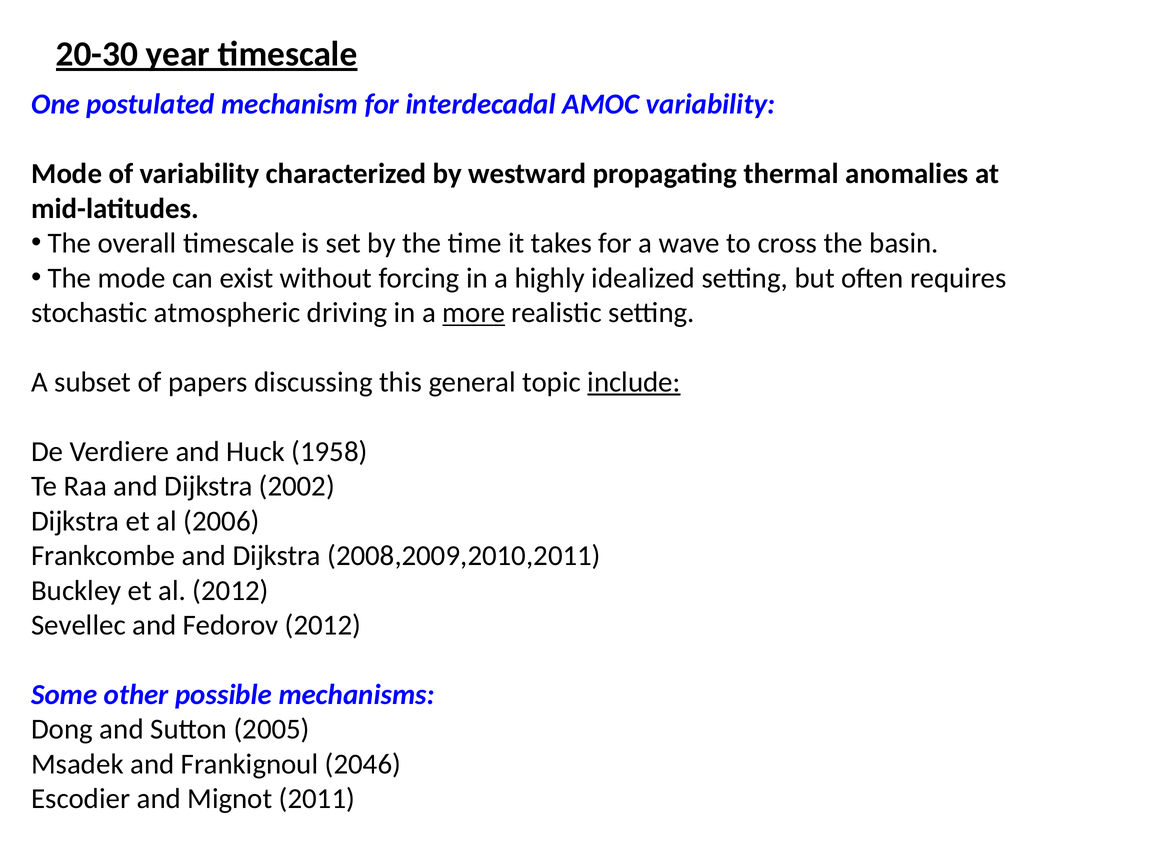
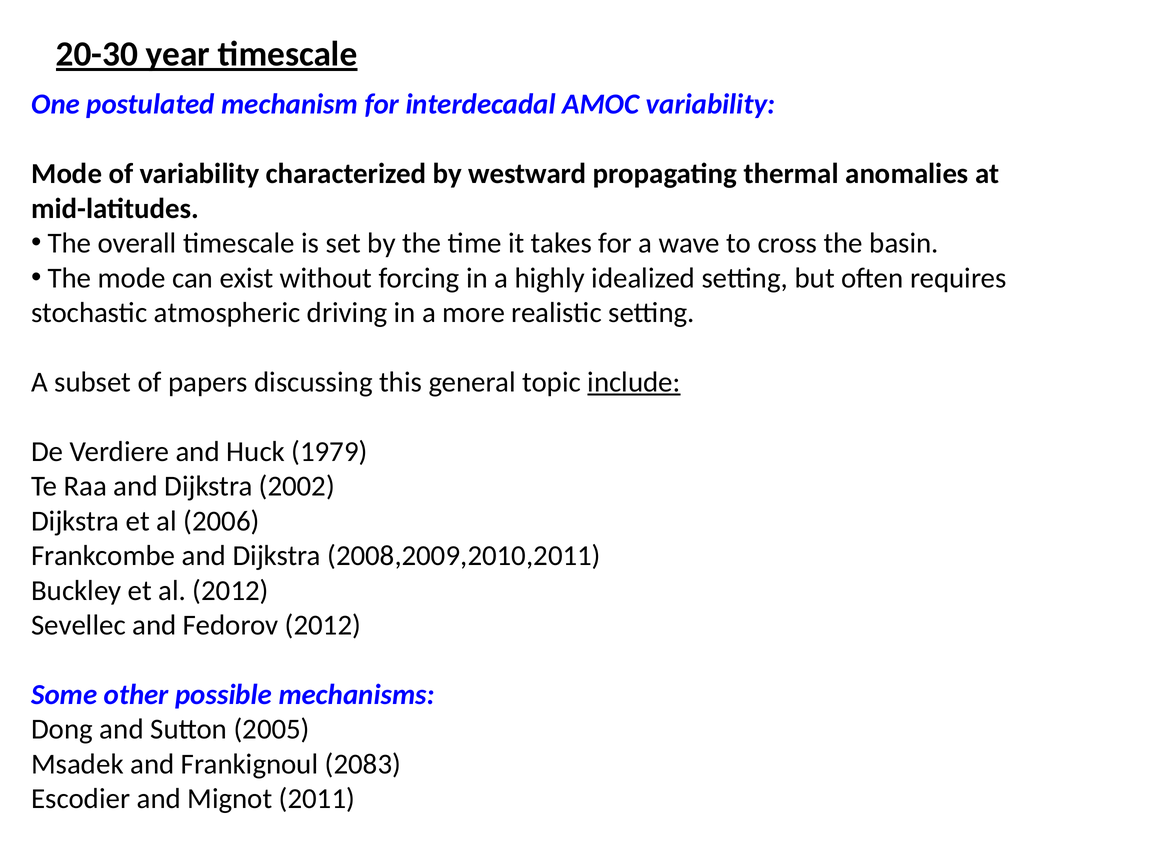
more underline: present -> none
1958: 1958 -> 1979
2046: 2046 -> 2083
